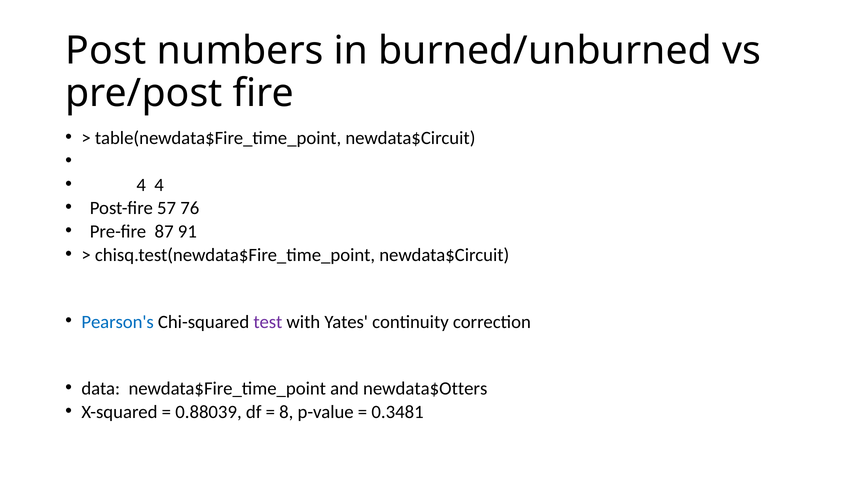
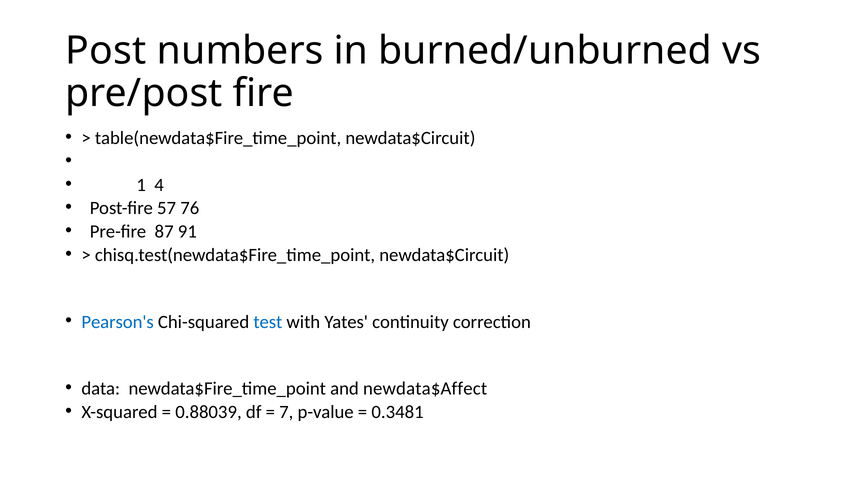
4 at (141, 185): 4 -> 1
test colour: purple -> blue
newdata$Otters: newdata$Otters -> newdata$Affect
8: 8 -> 7
